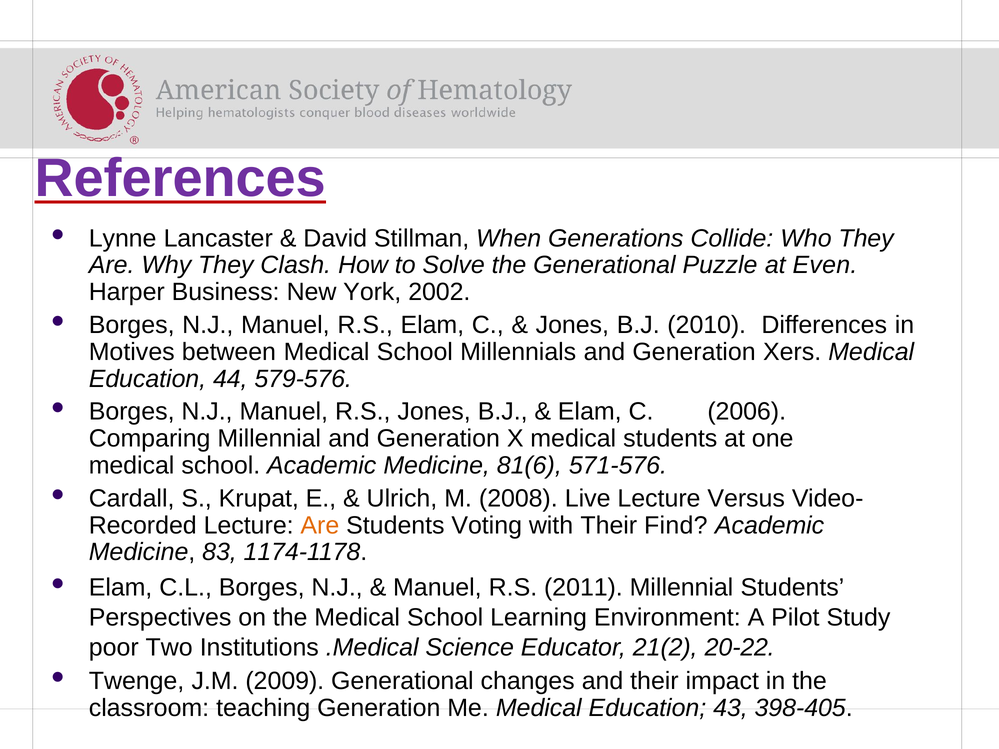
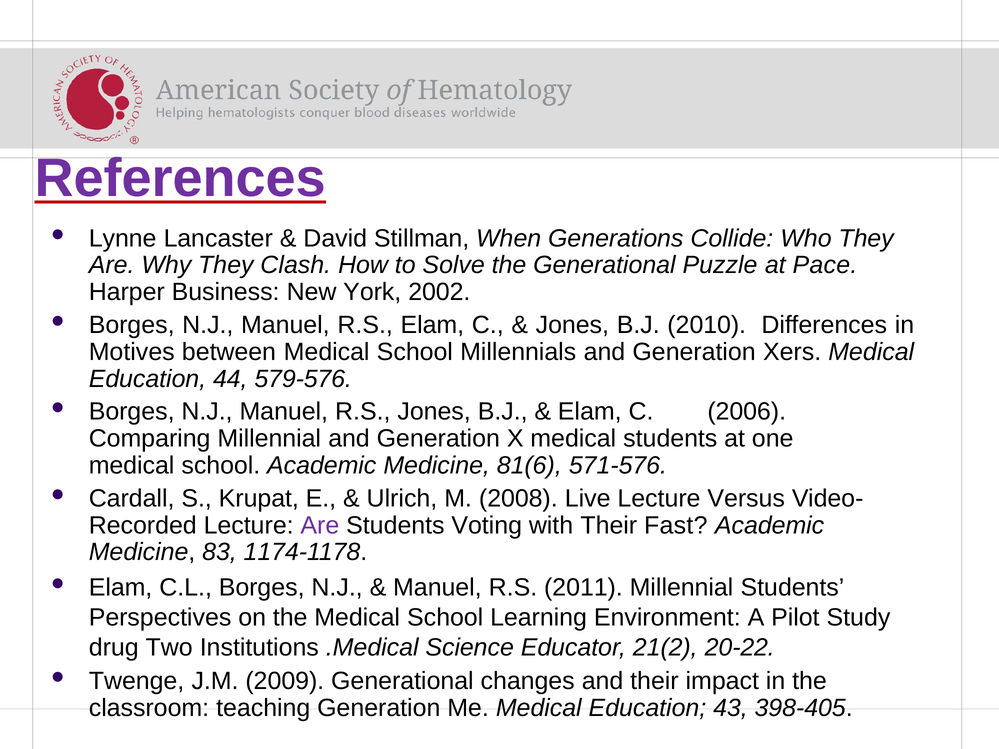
Even: Even -> Pace
Are at (320, 525) colour: orange -> purple
Find: Find -> Fast
poor: poor -> drug
